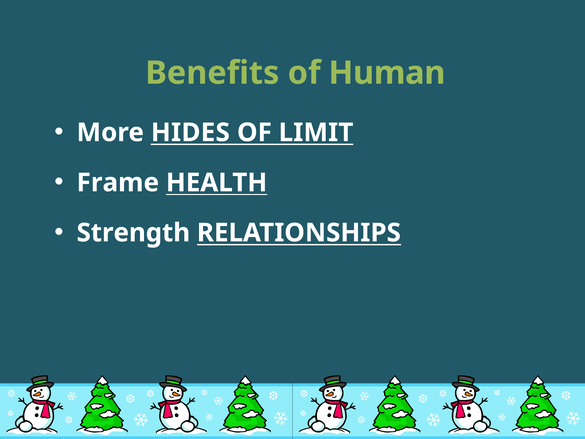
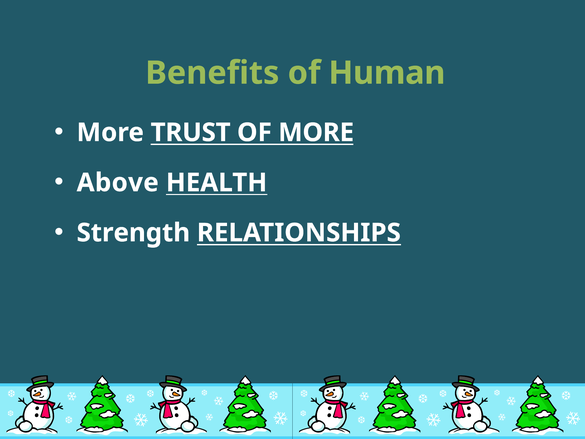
HIDES: HIDES -> TRUST
OF LIMIT: LIMIT -> MORE
Frame: Frame -> Above
